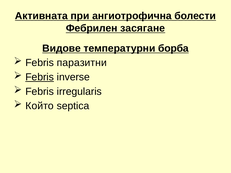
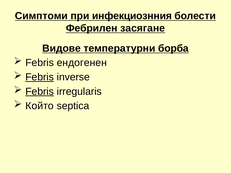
Активната: Активната -> Симптоми
ангиотрофична: ангиотрофична -> инфекциознния
паразитни: паразитни -> ендогенен
Febris at (40, 92) underline: none -> present
